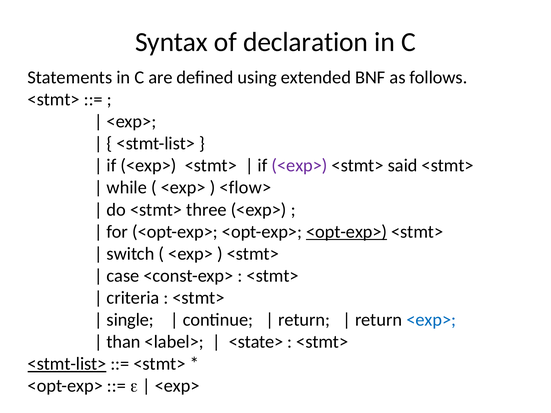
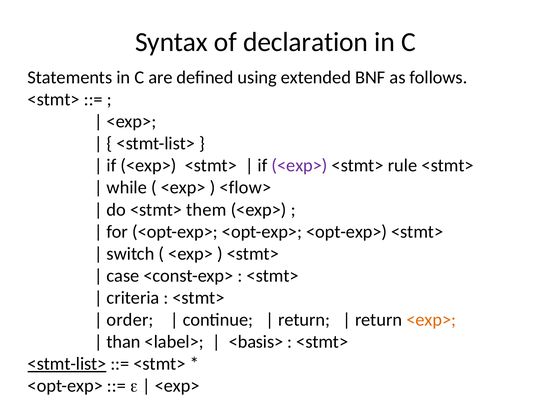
said: said -> rule
three: three -> them
<opt-exp> at (347, 232) underline: present -> none
single: single -> order
<exp> at (431, 320) colour: blue -> orange
<state>: <state> -> <basis>
